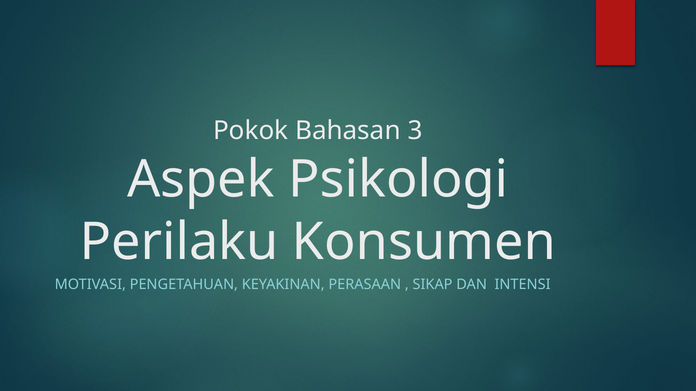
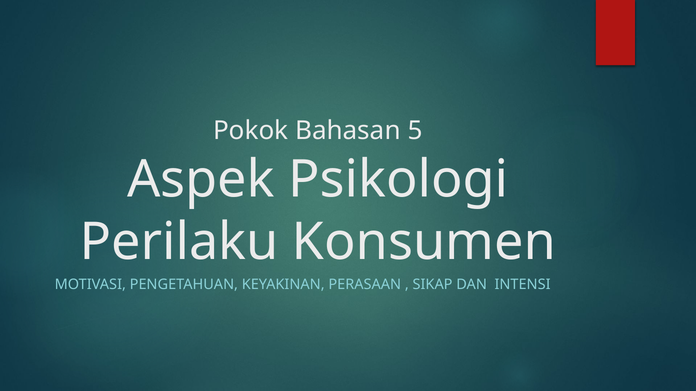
3: 3 -> 5
